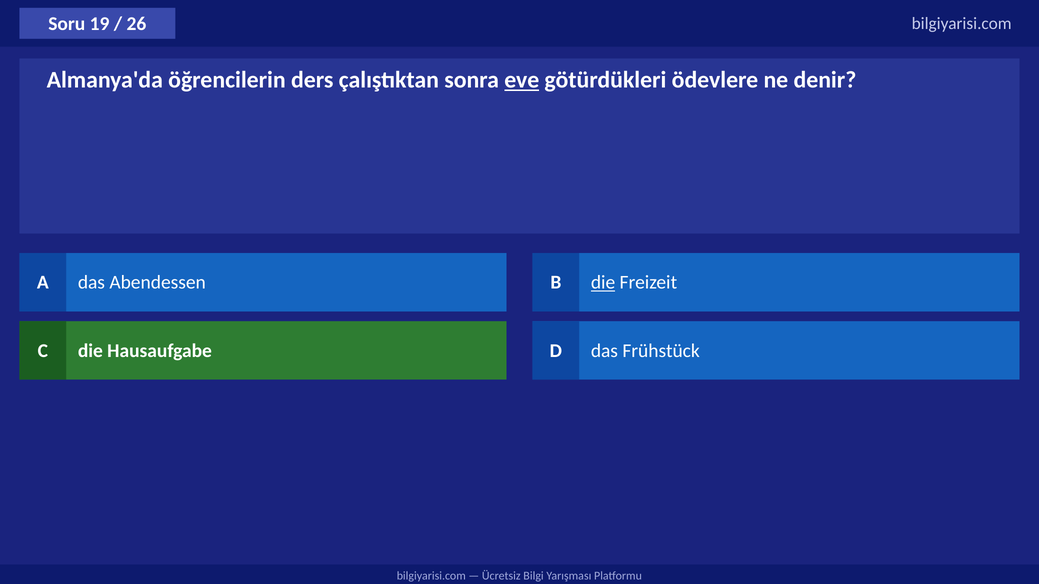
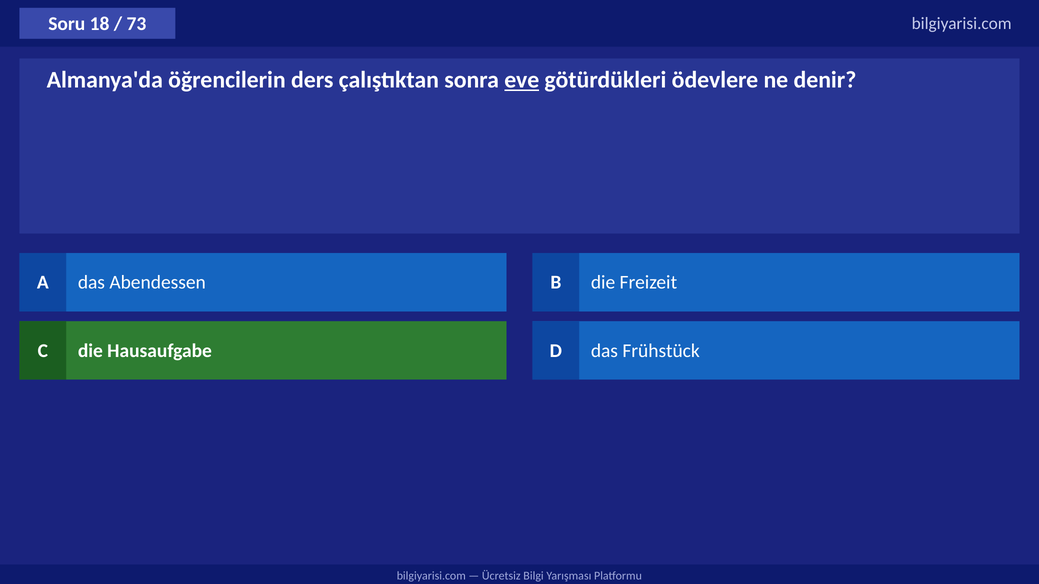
19: 19 -> 18
26: 26 -> 73
die at (603, 283) underline: present -> none
